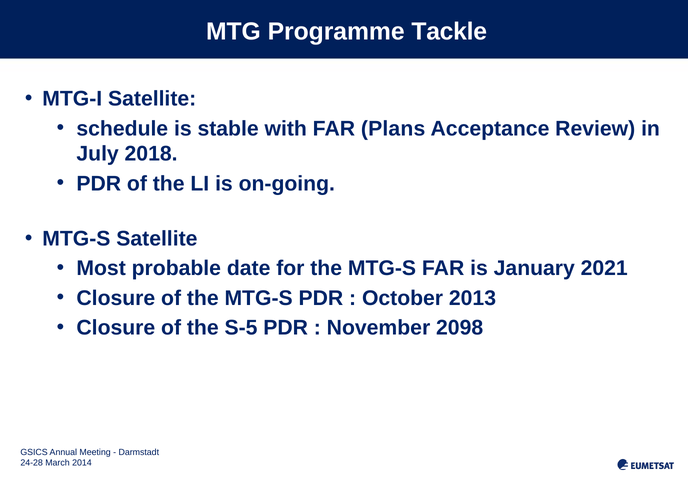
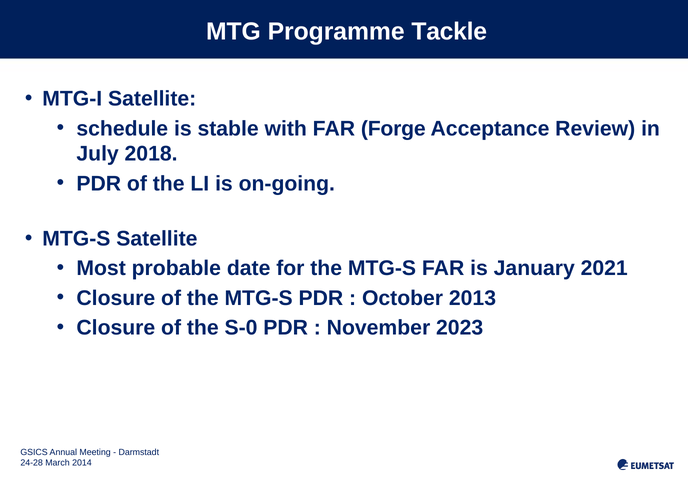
Plans: Plans -> Forge
S-5: S-5 -> S-0
2098: 2098 -> 2023
